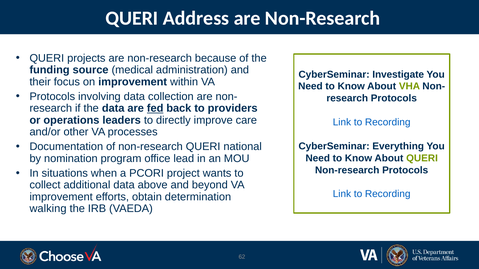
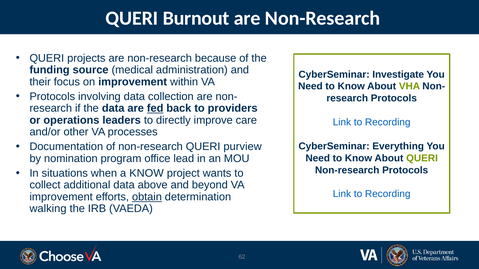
Address: Address -> Burnout
national: national -> purview
a PCORI: PCORI -> KNOW
obtain underline: none -> present
